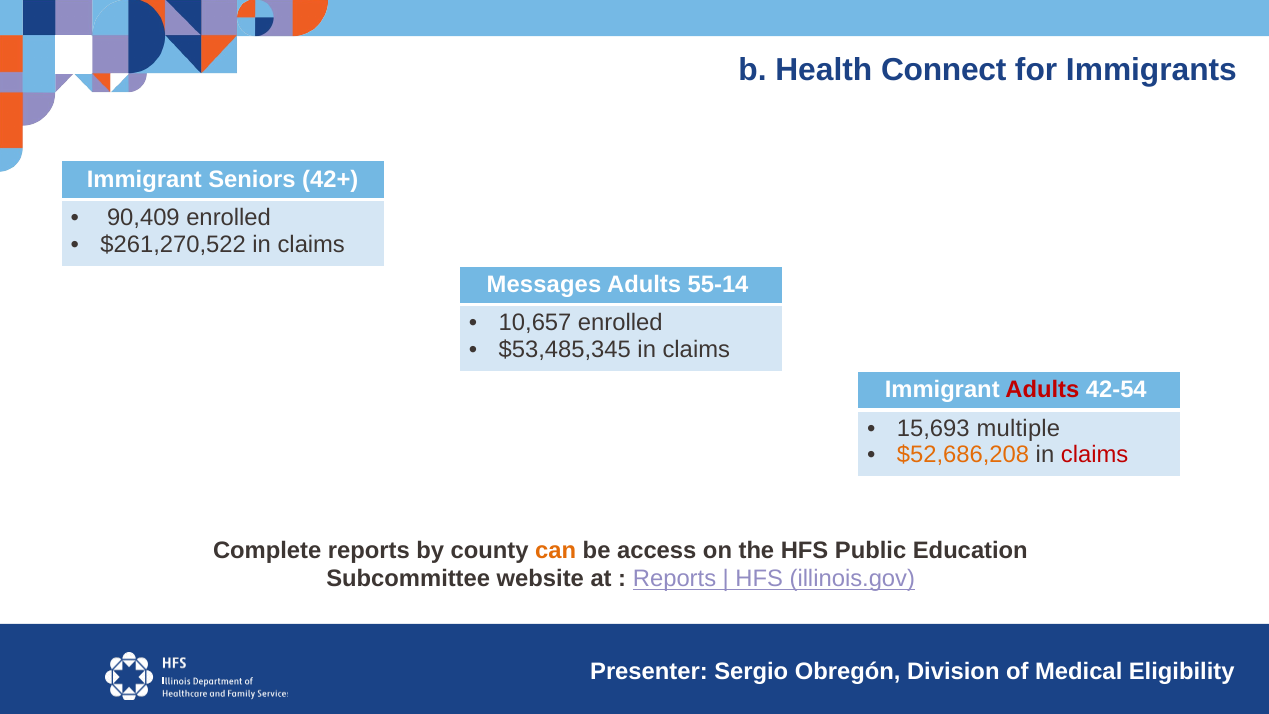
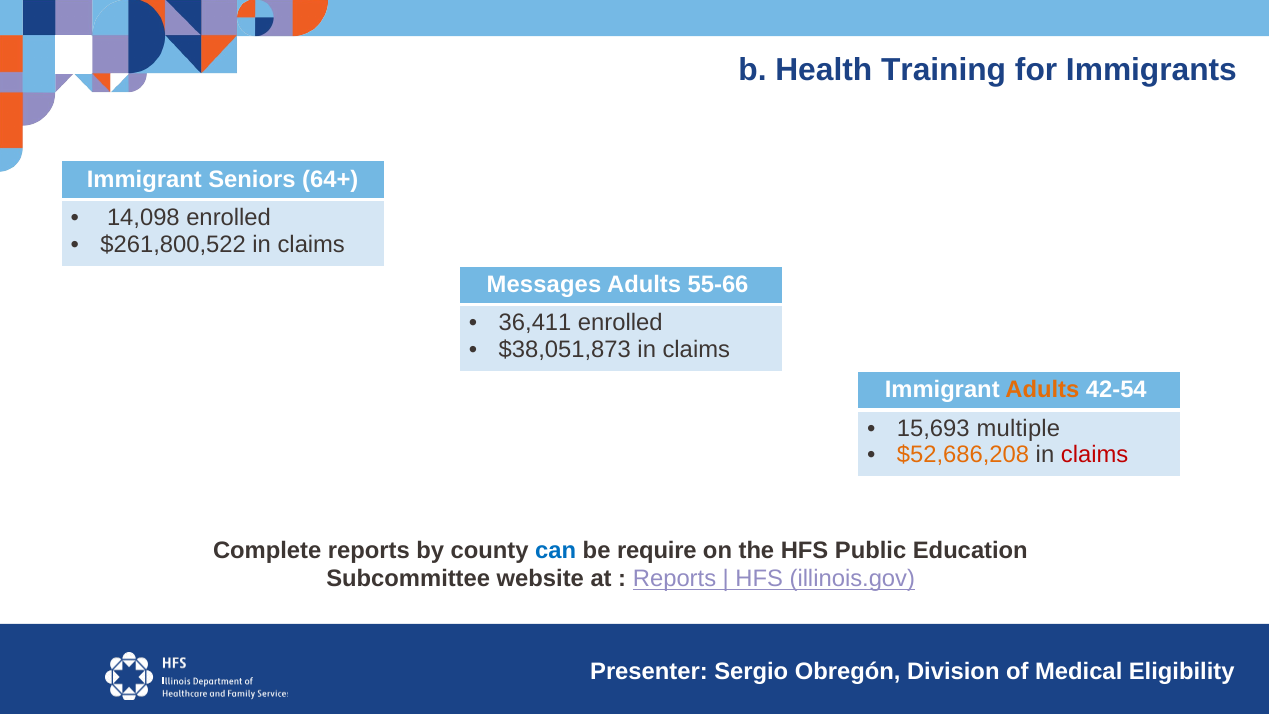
Connect: Connect -> Training
42+: 42+ -> 64+
90,409: 90,409 -> 14,098
$261,270,522: $261,270,522 -> $261,800,522
55-14: 55-14 -> 55-66
10,657: 10,657 -> 36,411
$53,485,345: $53,485,345 -> $38,051,873
Adults at (1042, 390) colour: red -> orange
can colour: orange -> blue
access: access -> require
